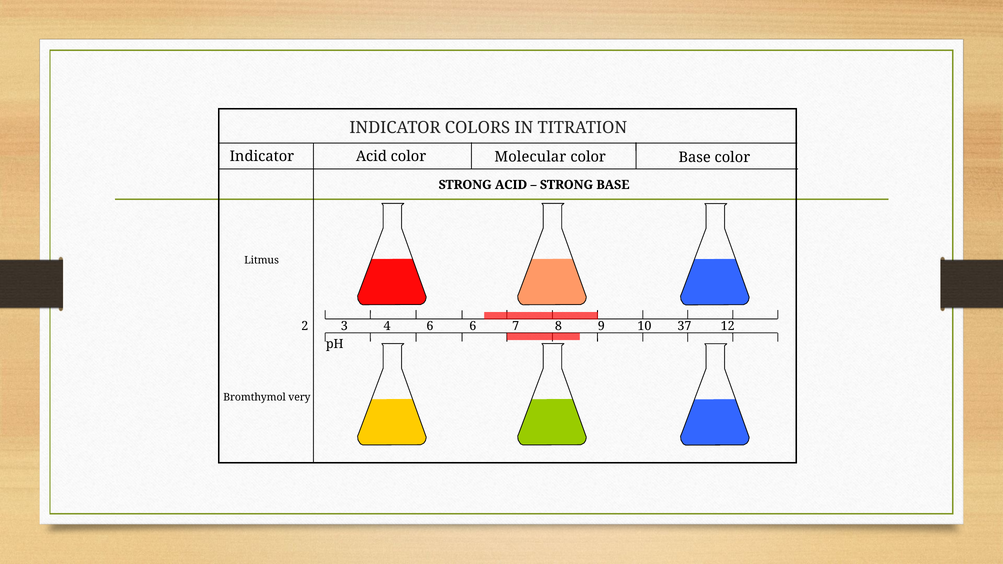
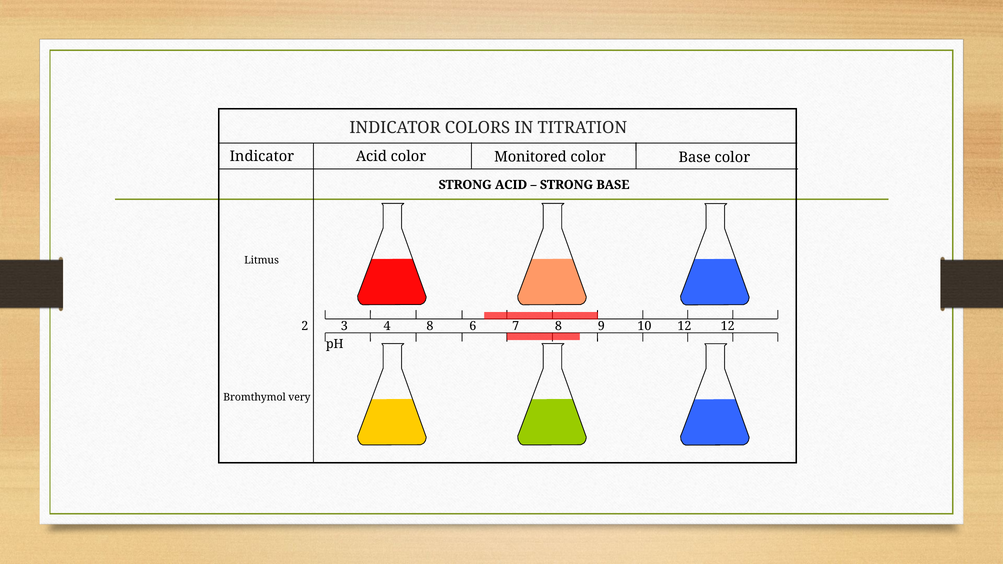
Molecular: Molecular -> Monitored
4 6: 6 -> 8
10 37: 37 -> 12
